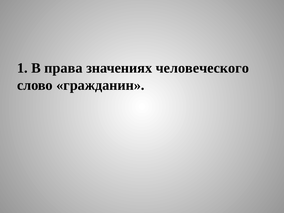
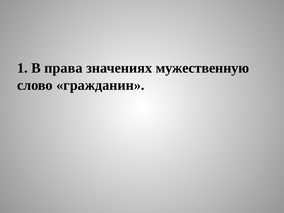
человеческого: человеческого -> мужественную
